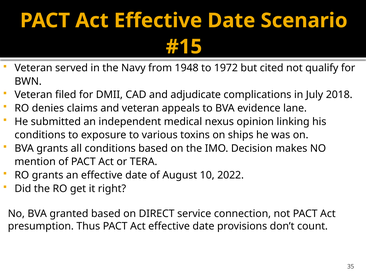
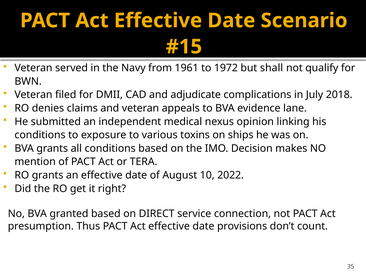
1948: 1948 -> 1961
cited: cited -> shall
